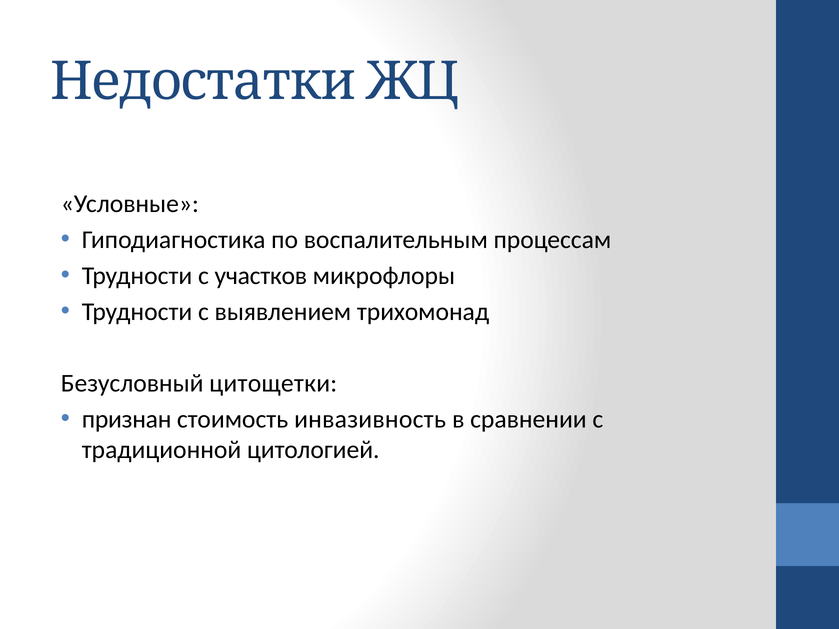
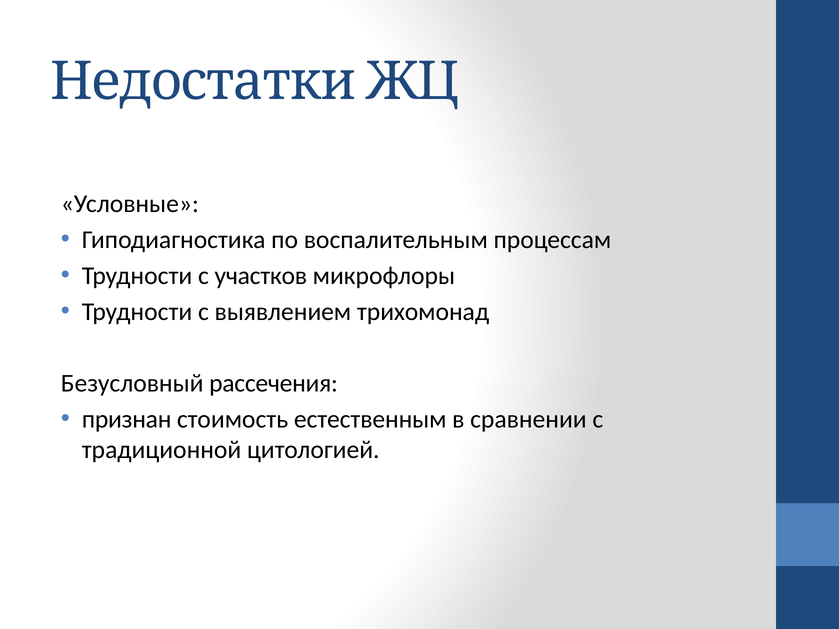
цитощетки: цитощетки -> рассечения
инвазивность: инвазивность -> естественным
